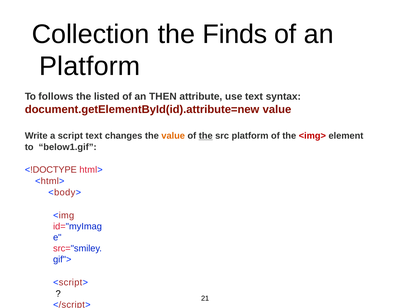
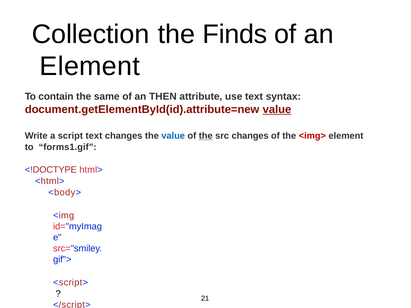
Platform at (90, 66): Platform -> Element
follows: follows -> contain
listed: listed -> same
value at (277, 109) underline: none -> present
value at (173, 136) colour: orange -> blue
src platform: platform -> changes
below1.gif: below1.gif -> forms1.gif
